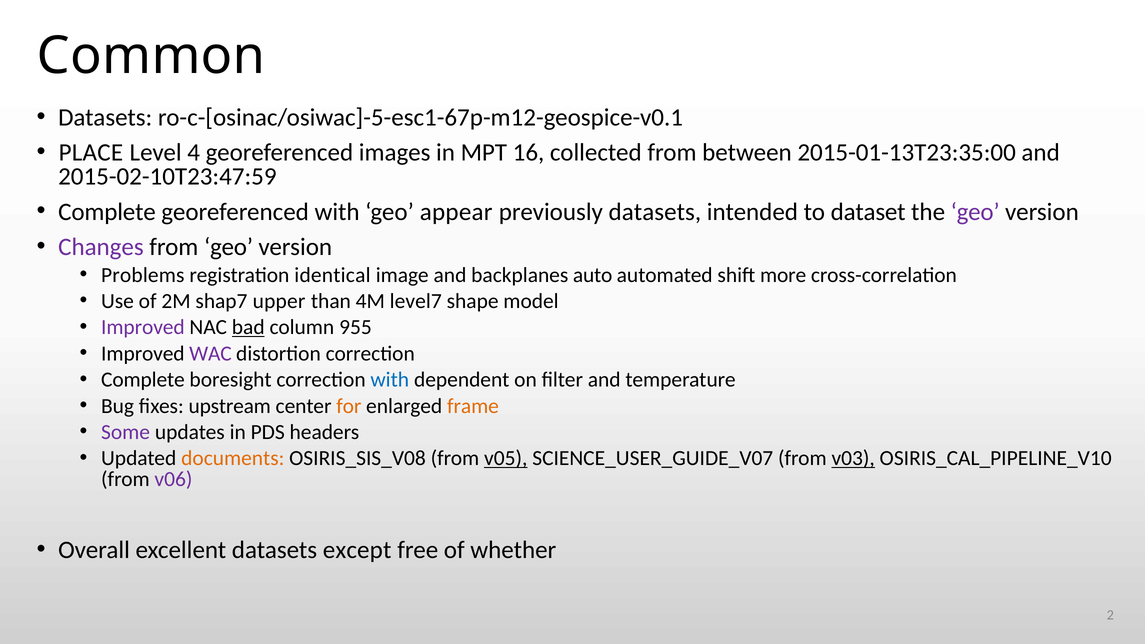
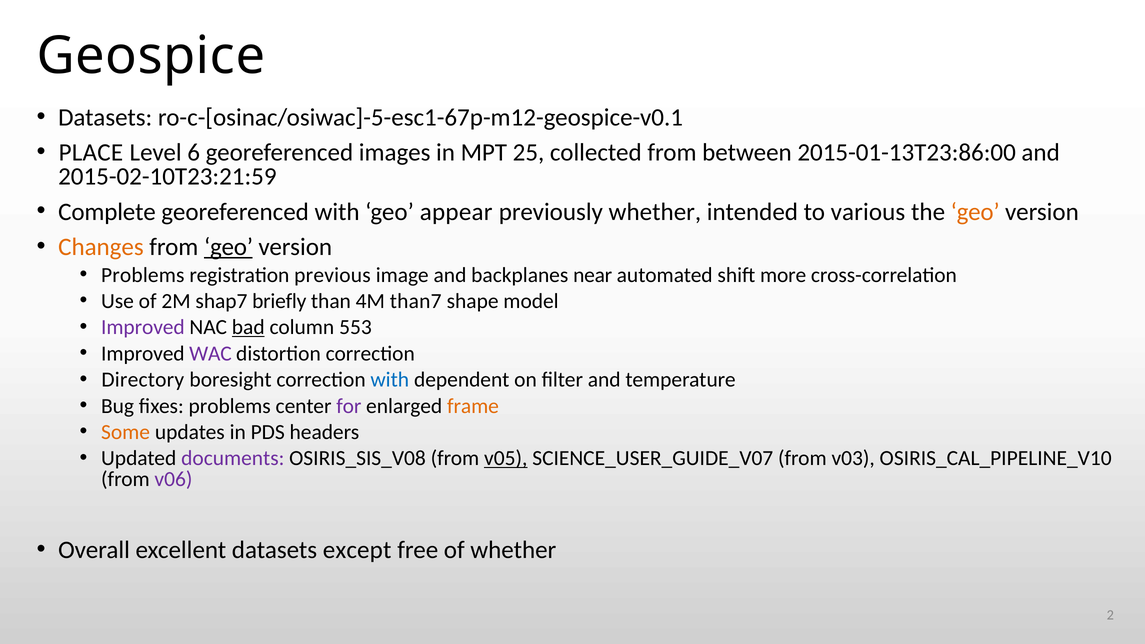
Common: Common -> Geospice
4: 4 -> 6
16: 16 -> 25
2015-01-13T23:35:00: 2015-01-13T23:35:00 -> 2015-01-13T23:86:00
2015-02-10T23:47:59: 2015-02-10T23:47:59 -> 2015-02-10T23:21:59
previously datasets: datasets -> whether
dataset: dataset -> various
geo at (975, 212) colour: purple -> orange
Changes colour: purple -> orange
geo at (229, 247) underline: none -> present
identical: identical -> previous
auto: auto -> near
upper: upper -> briefly
level7: level7 -> than7
955: 955 -> 553
Complete at (143, 380): Complete -> Directory
fixes upstream: upstream -> problems
for colour: orange -> purple
Some colour: purple -> orange
documents colour: orange -> purple
v03 underline: present -> none
